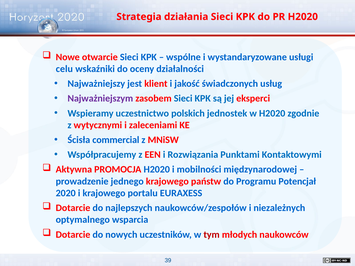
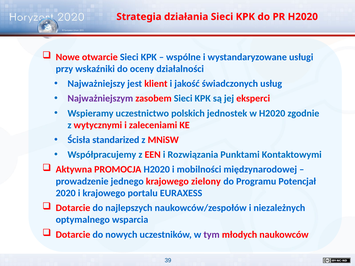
celu: celu -> przy
commercial: commercial -> standarized
państw: państw -> zielony
tym colour: red -> purple
